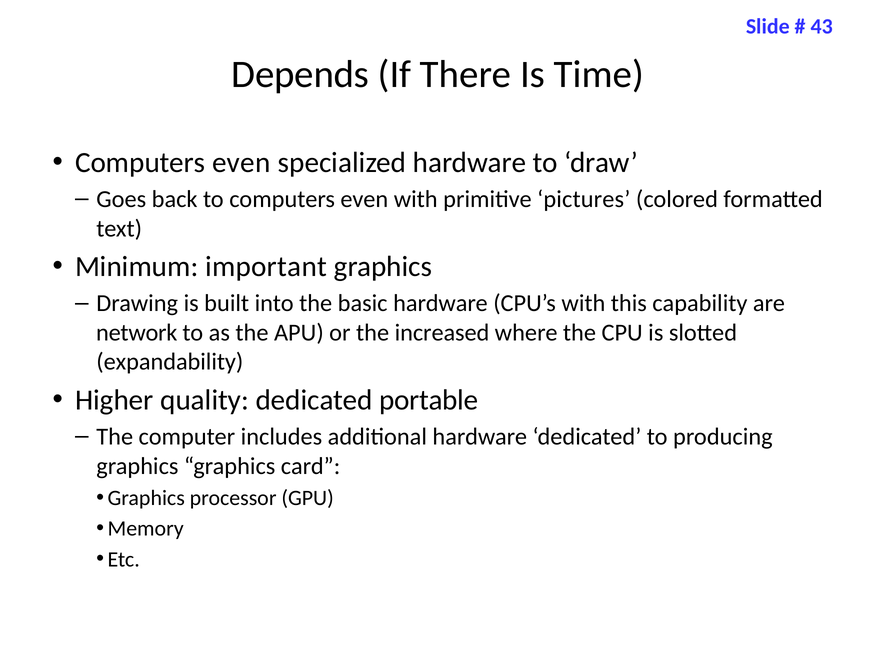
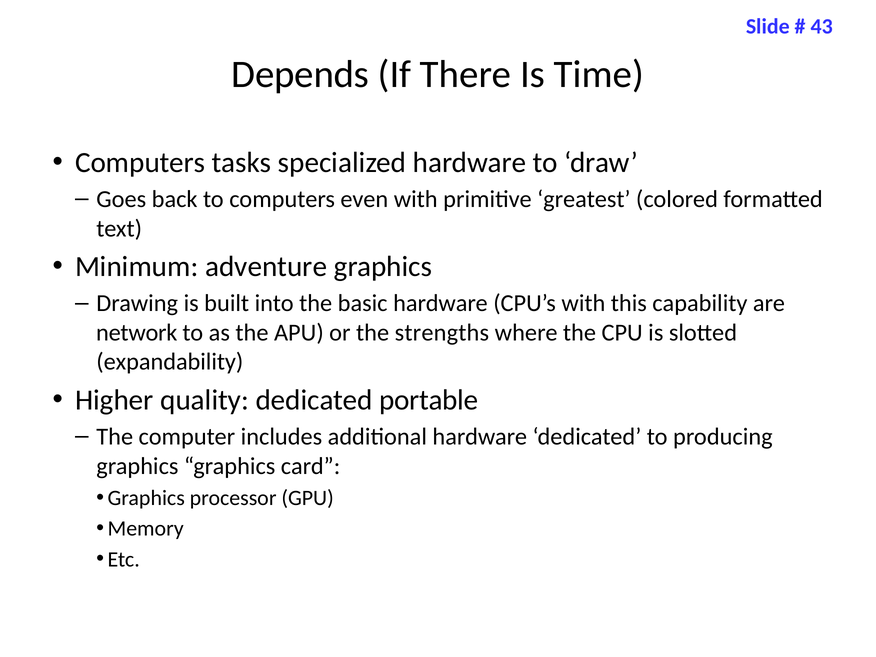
even at (241, 163): even -> tasks
pictures: pictures -> greatest
important: important -> adventure
increased: increased -> strengths
